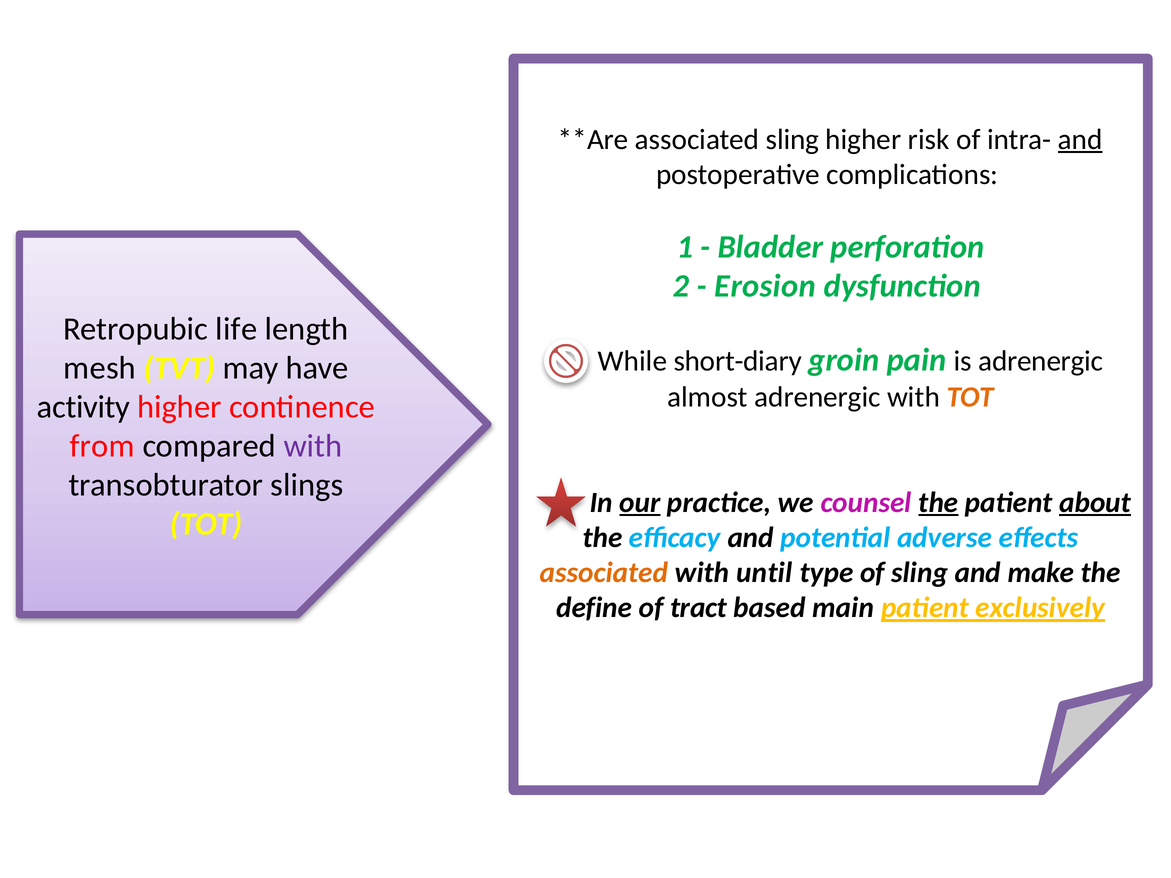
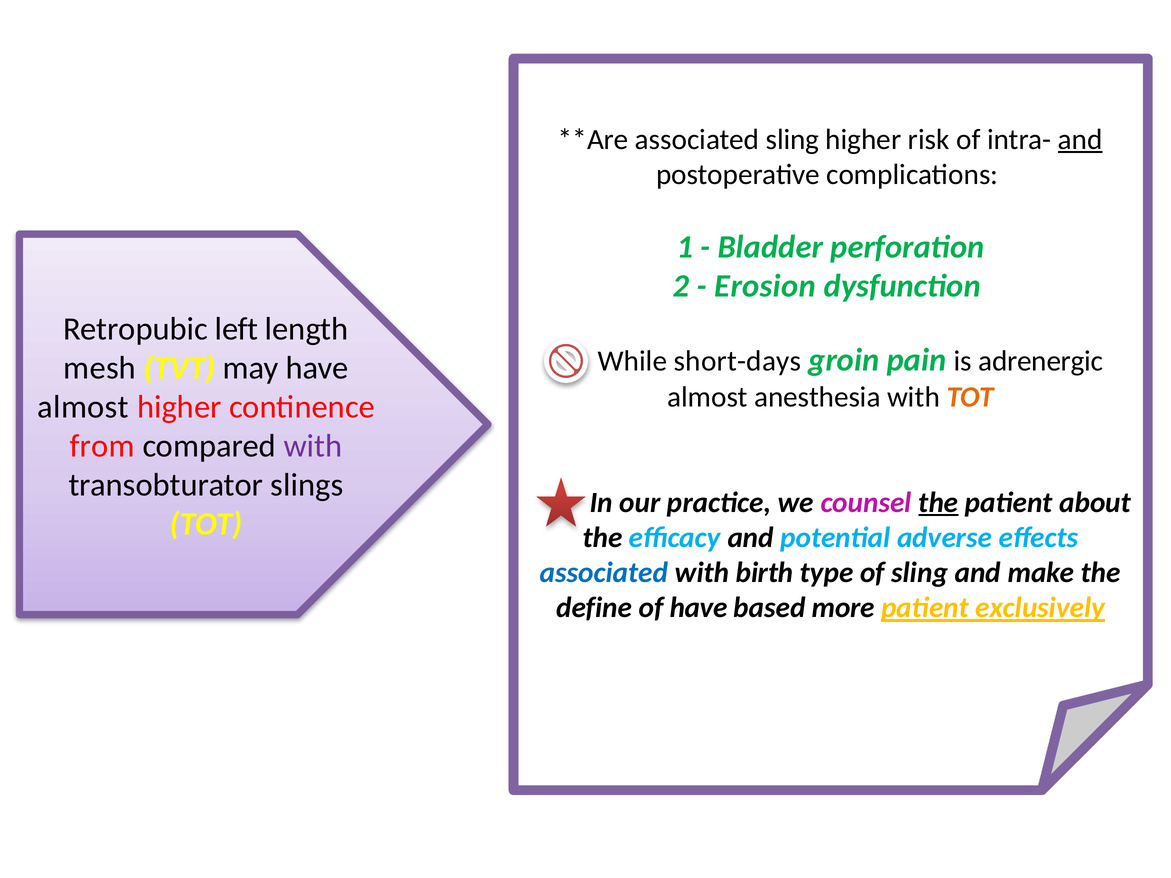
life: life -> left
short-diary: short-diary -> short-days
almost adrenergic: adrenergic -> anesthesia
activity at (83, 407): activity -> almost
our underline: present -> none
about underline: present -> none
associated at (604, 573) colour: orange -> blue
until: until -> birth
of tract: tract -> have
main: main -> more
